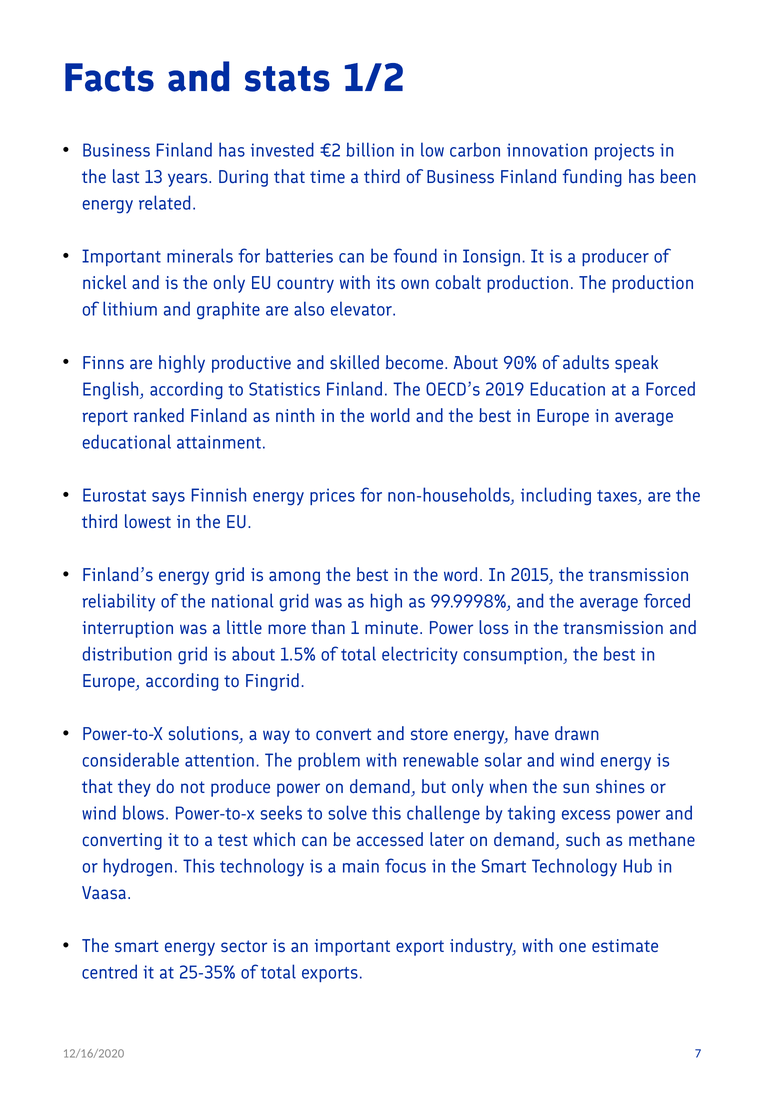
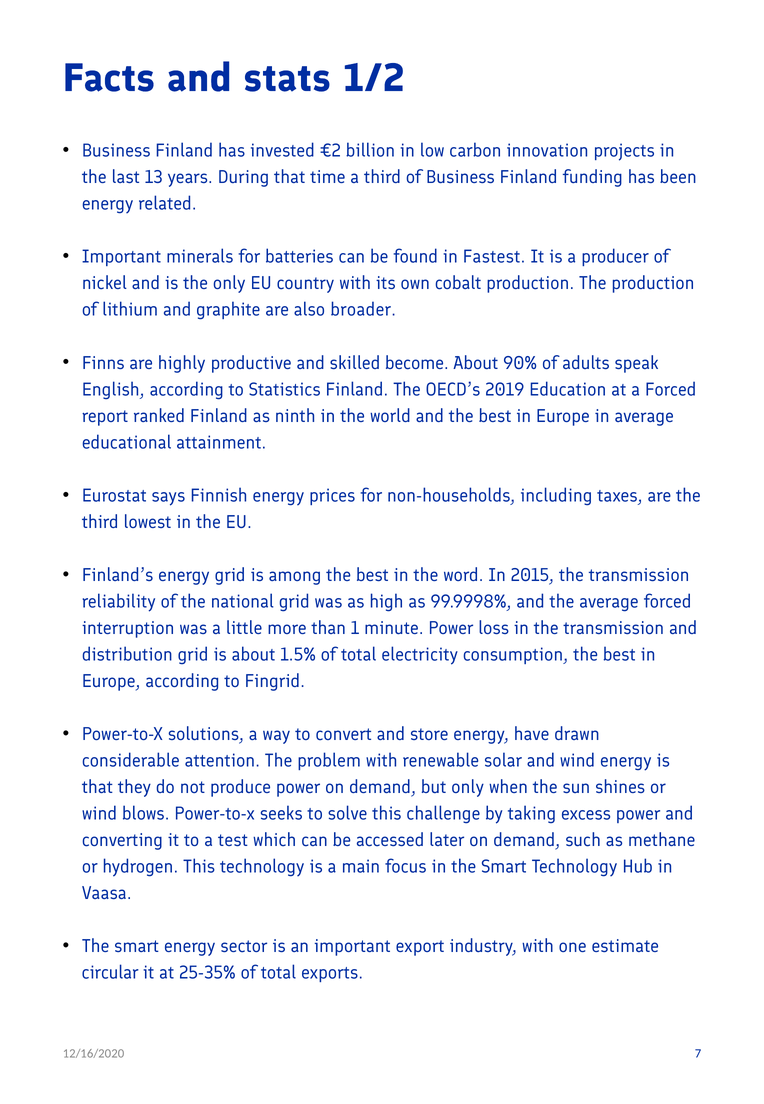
Ionsign: Ionsign -> Fastest
elevator: elevator -> broader
centred: centred -> circular
